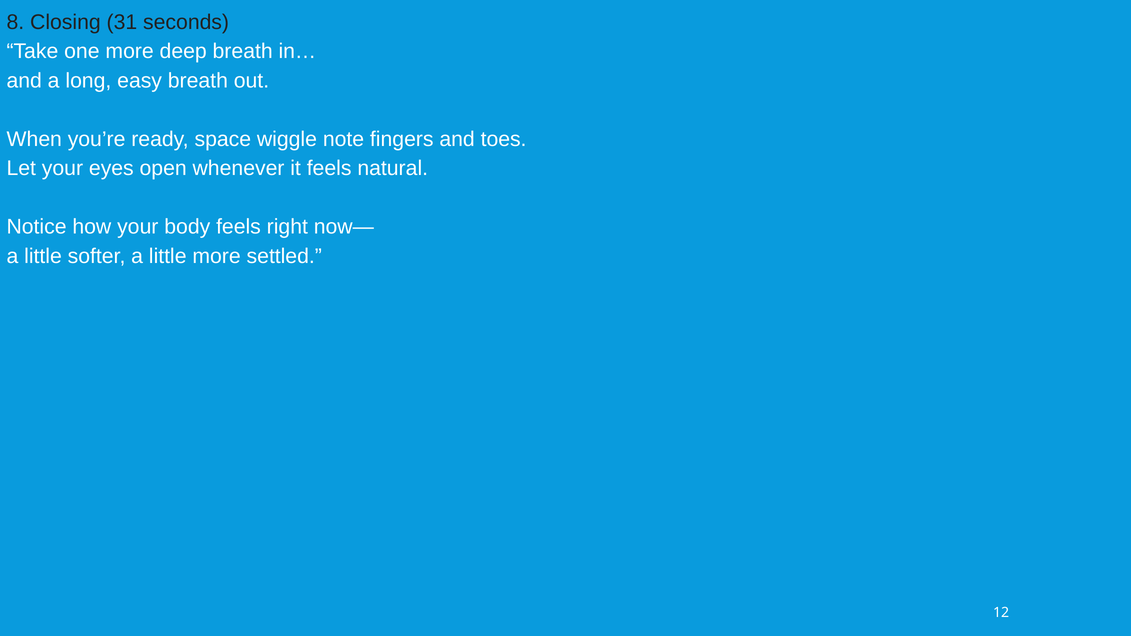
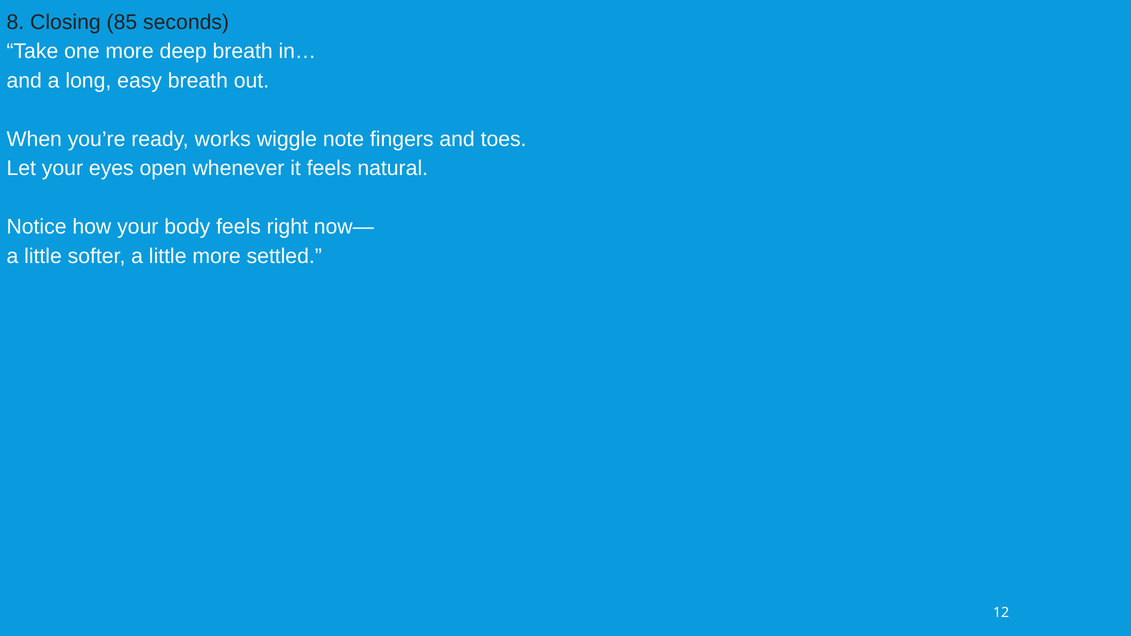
31: 31 -> 85
space: space -> works
